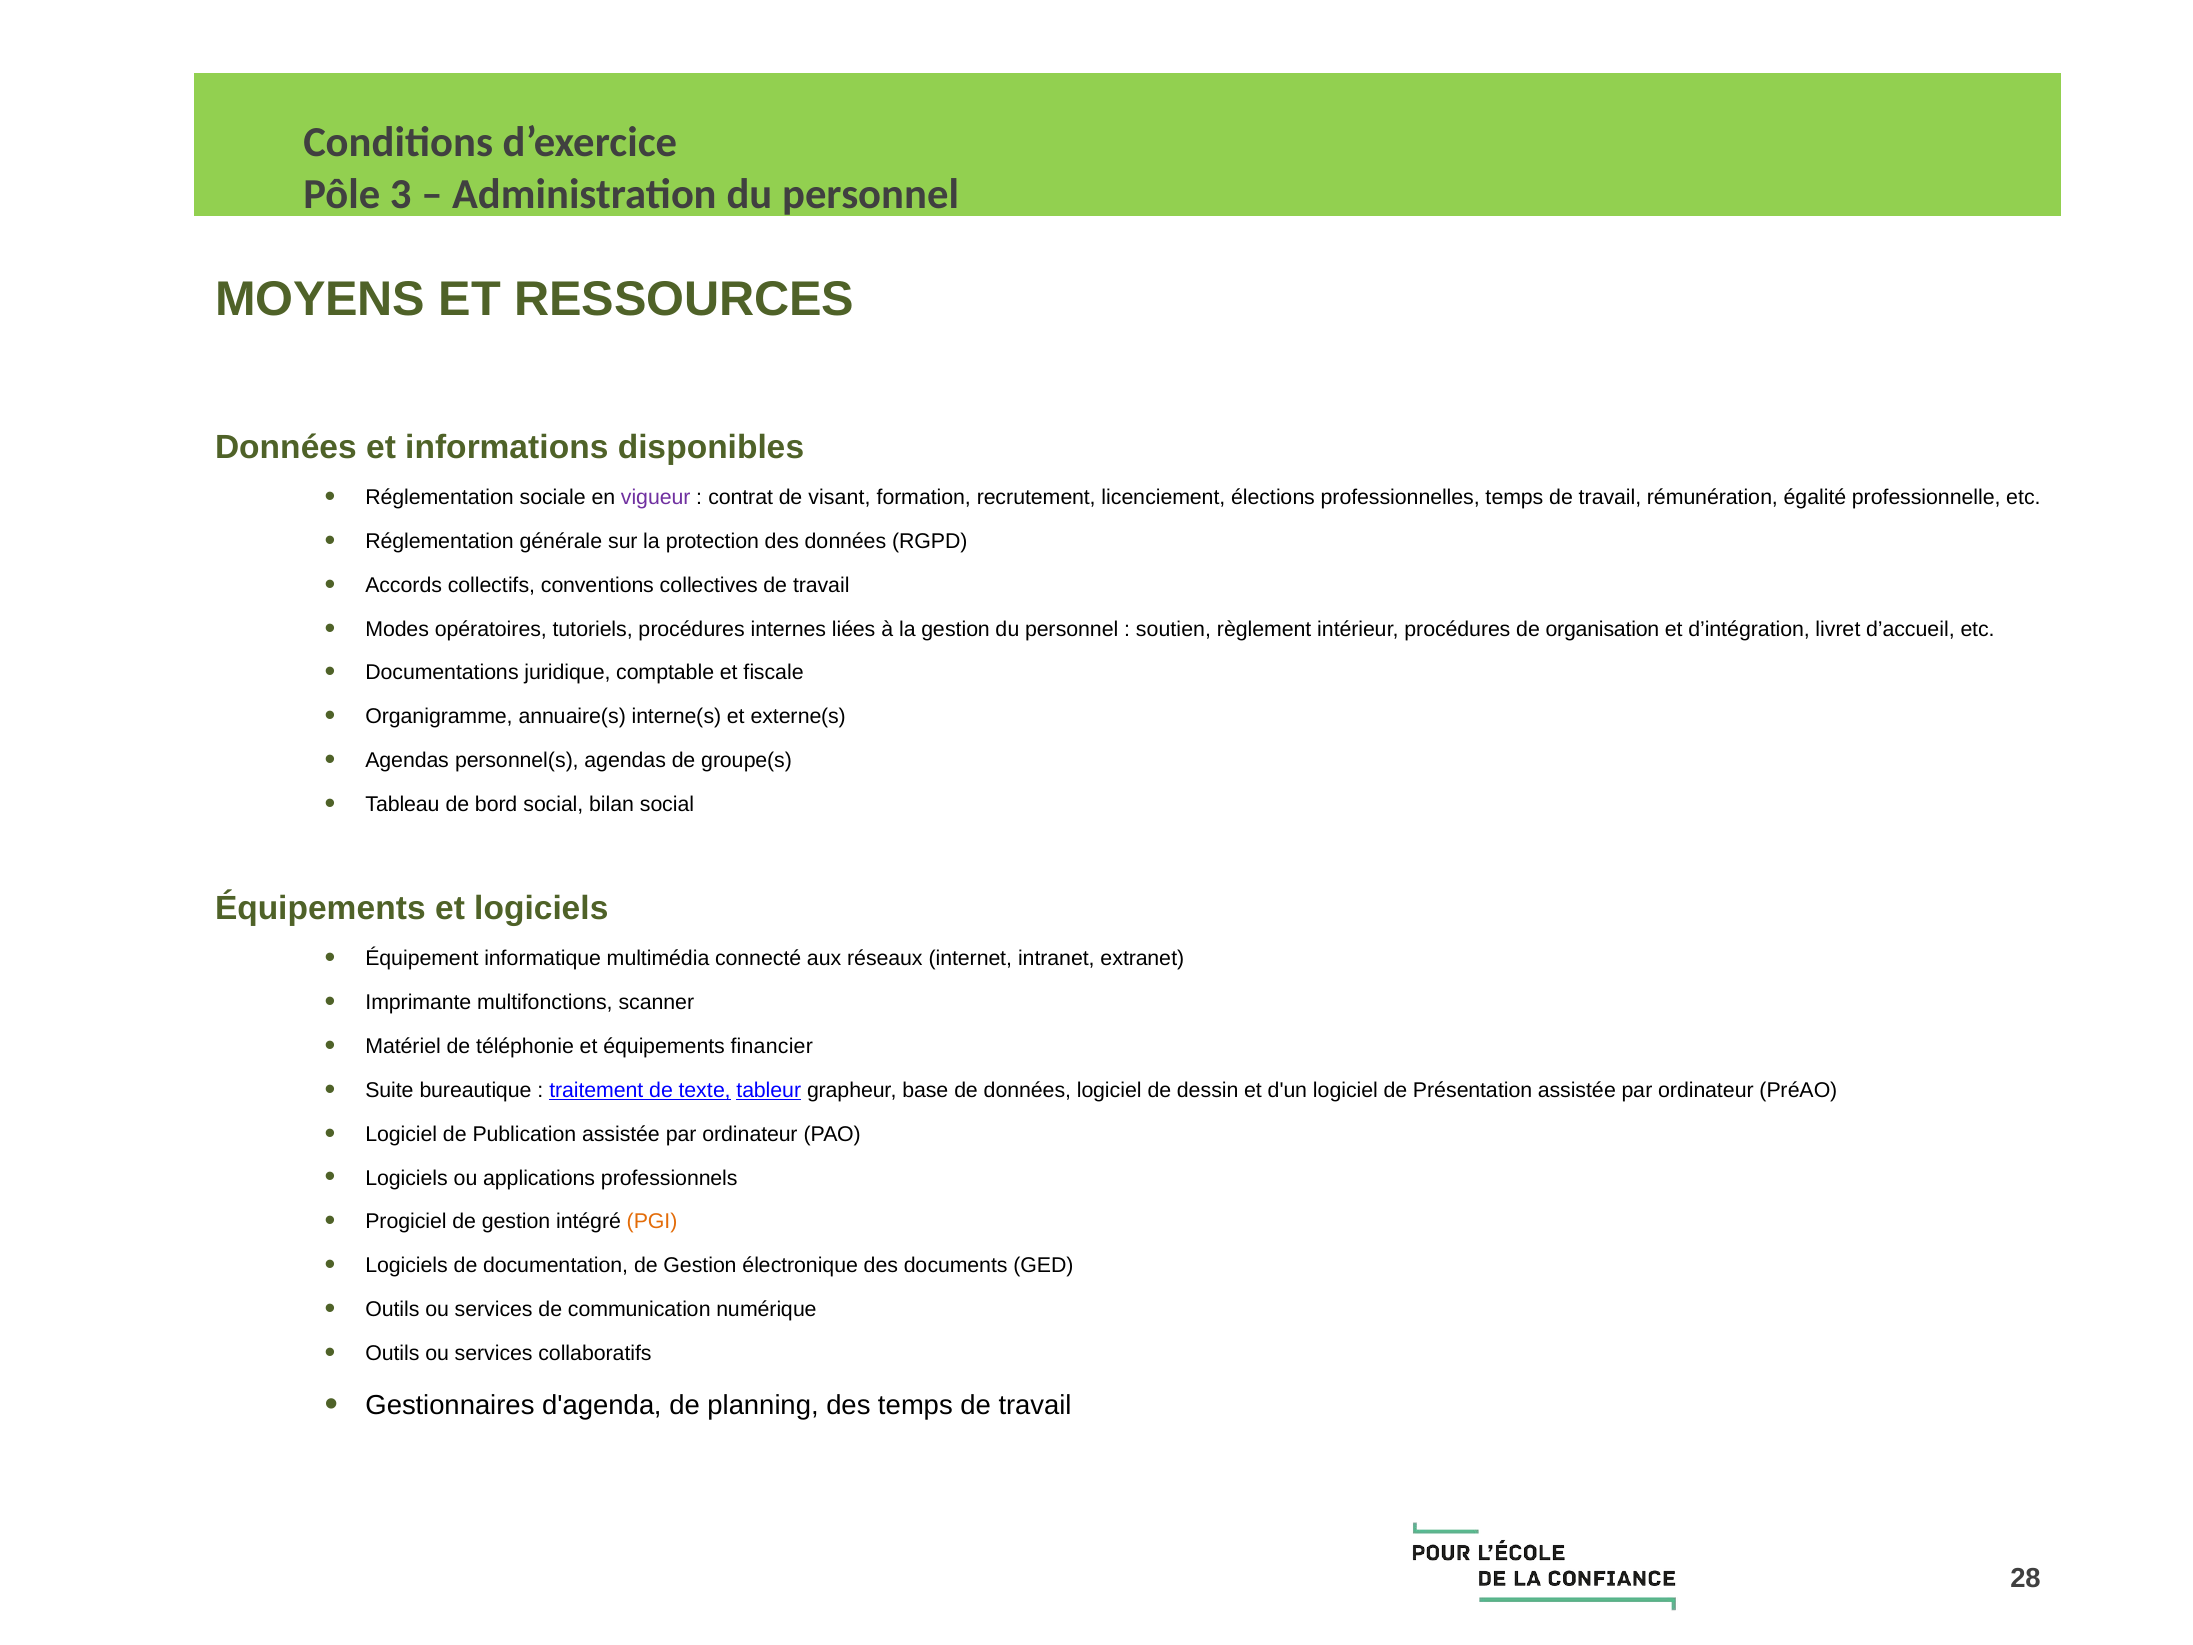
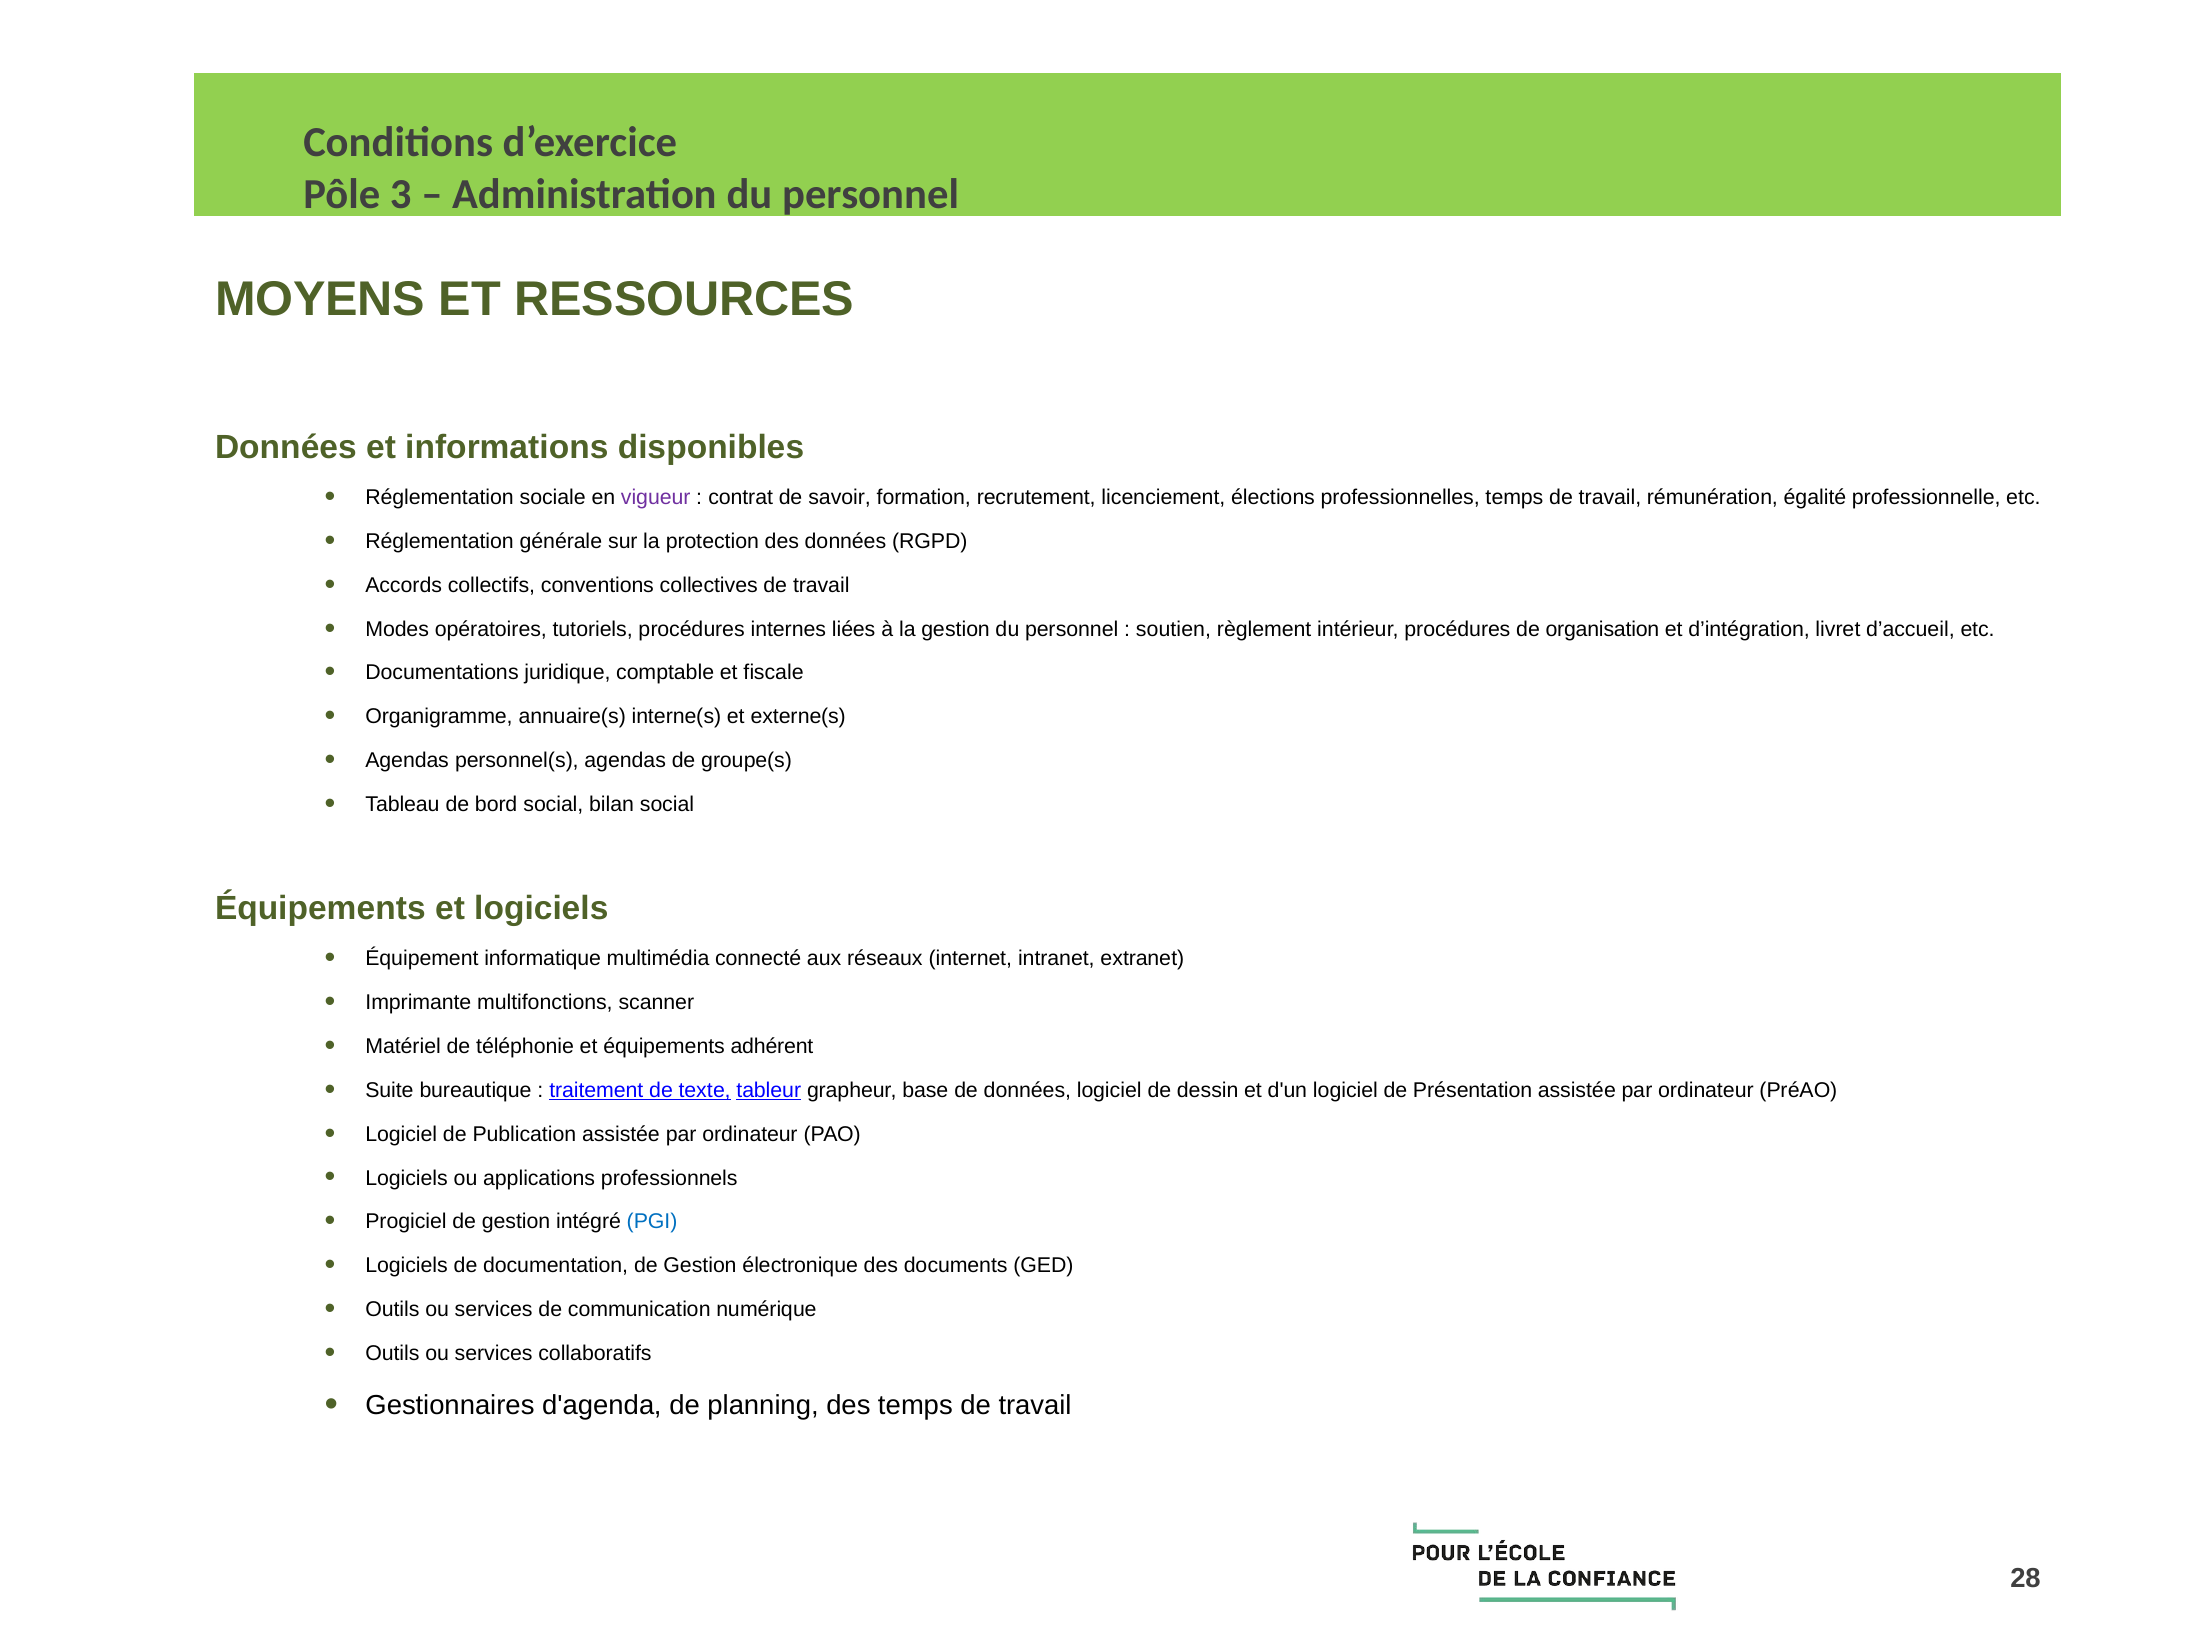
visant: visant -> savoir
financier: financier -> adhérent
PGI colour: orange -> blue
